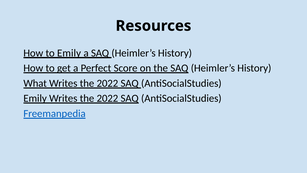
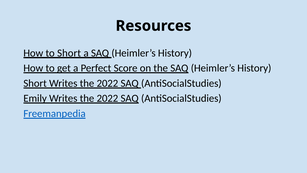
to Emily: Emily -> Short
What at (35, 83): What -> Short
